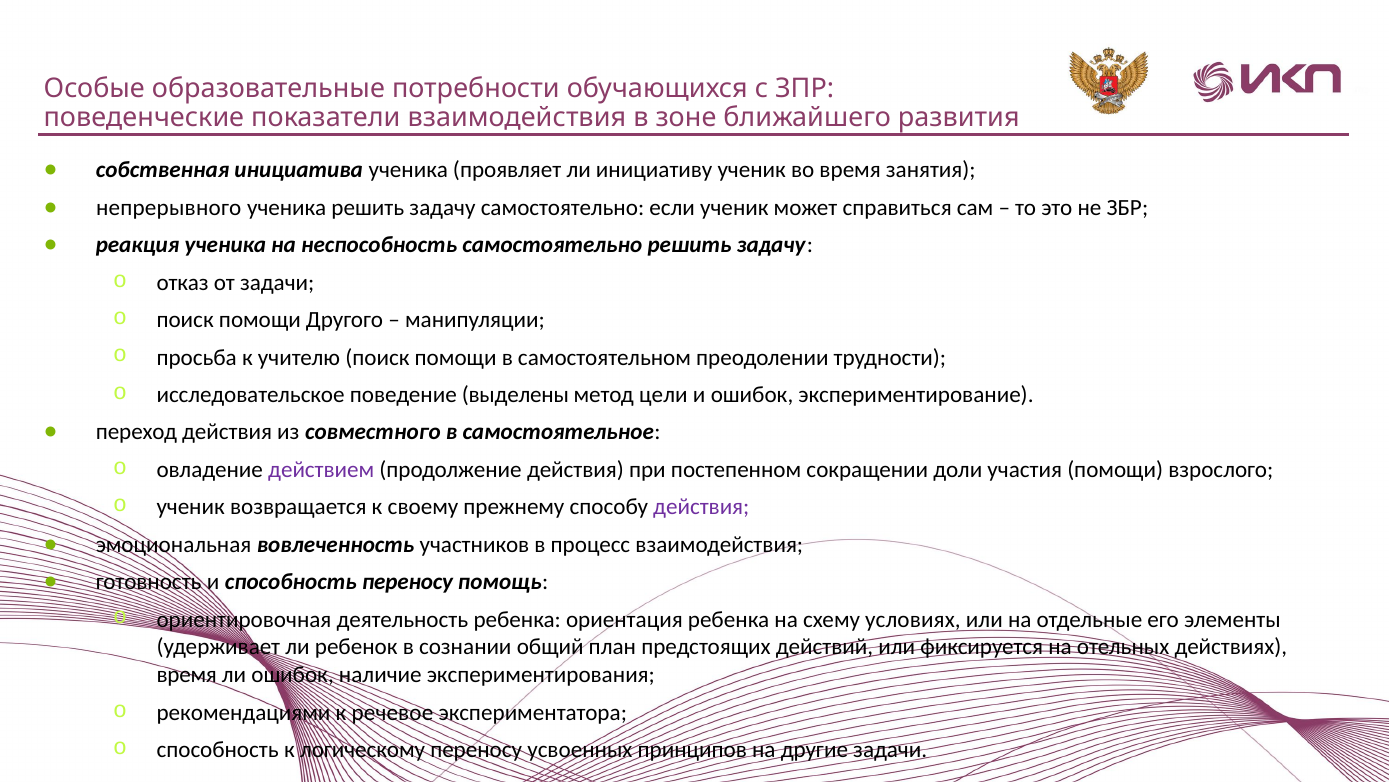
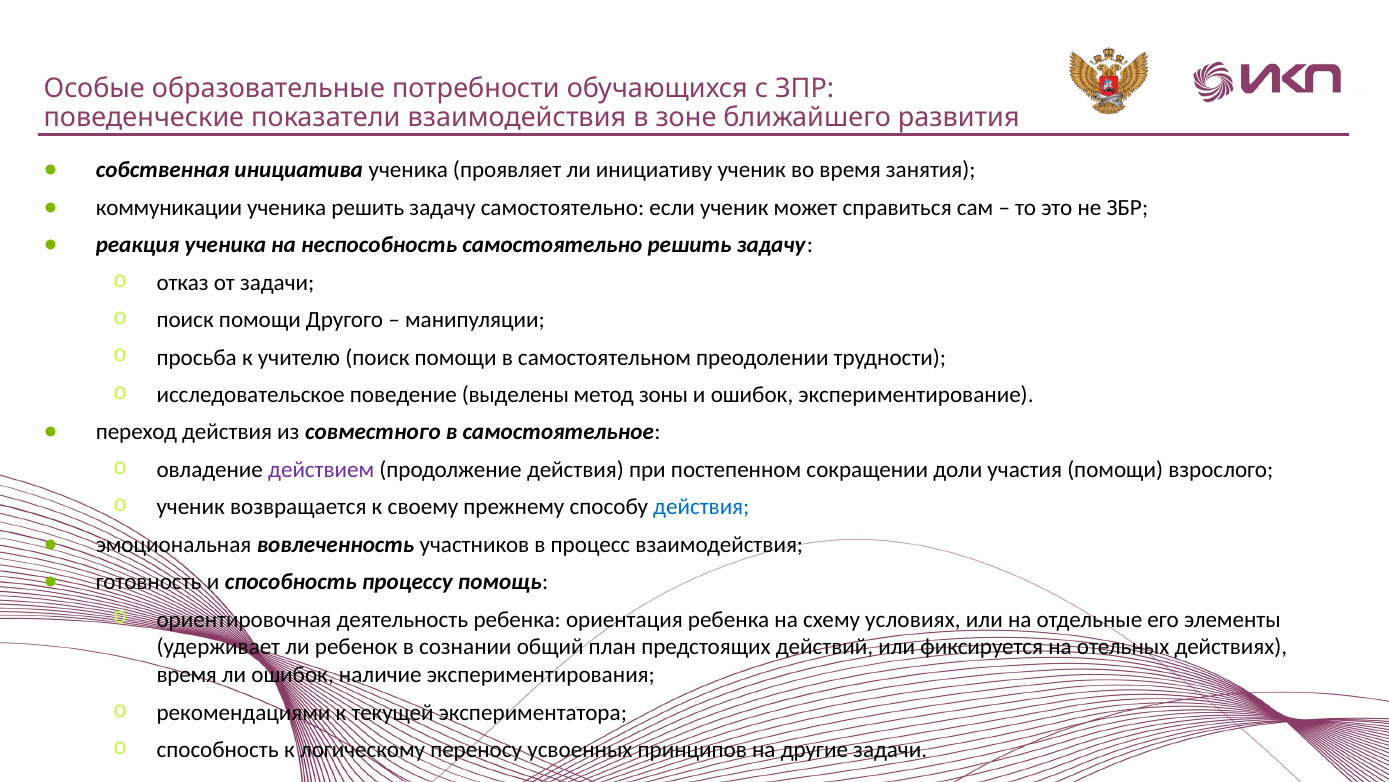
непрерывного: непрерывного -> коммуникации
цели: цели -> зоны
действия at (701, 507) colour: purple -> blue
способность переносу: переносу -> процессу
речевое: речевое -> текущей
